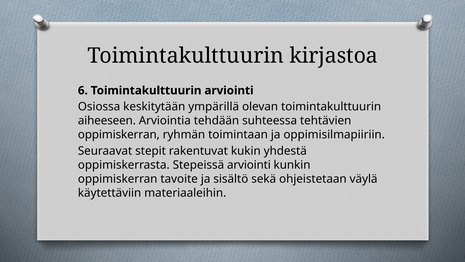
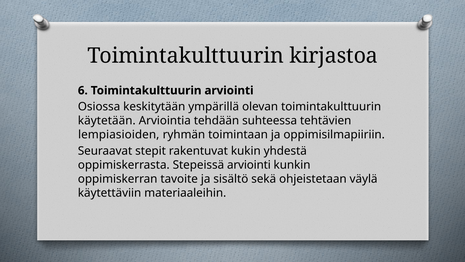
aiheeseen: aiheeseen -> käytetään
oppimiskerran at (119, 135): oppimiskerran -> lempiasioiden
